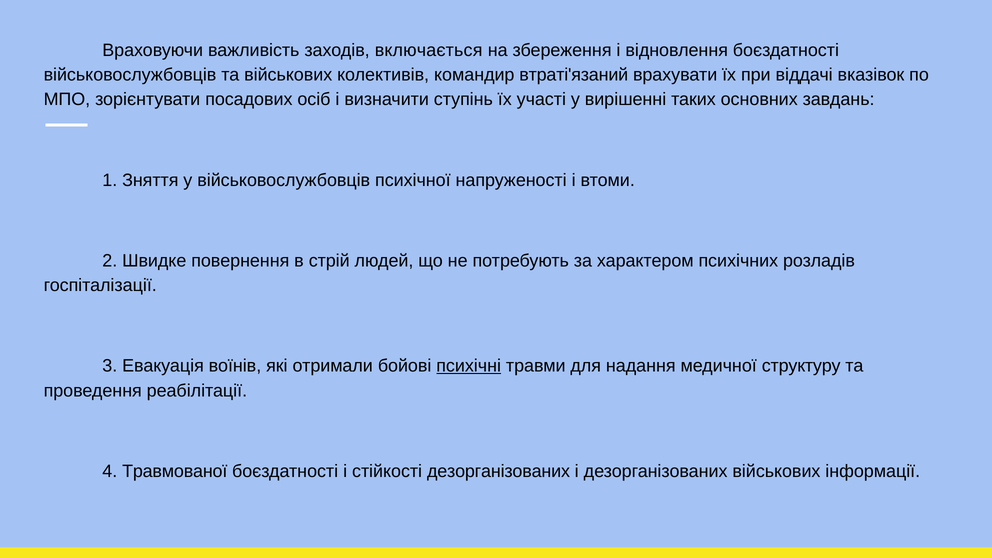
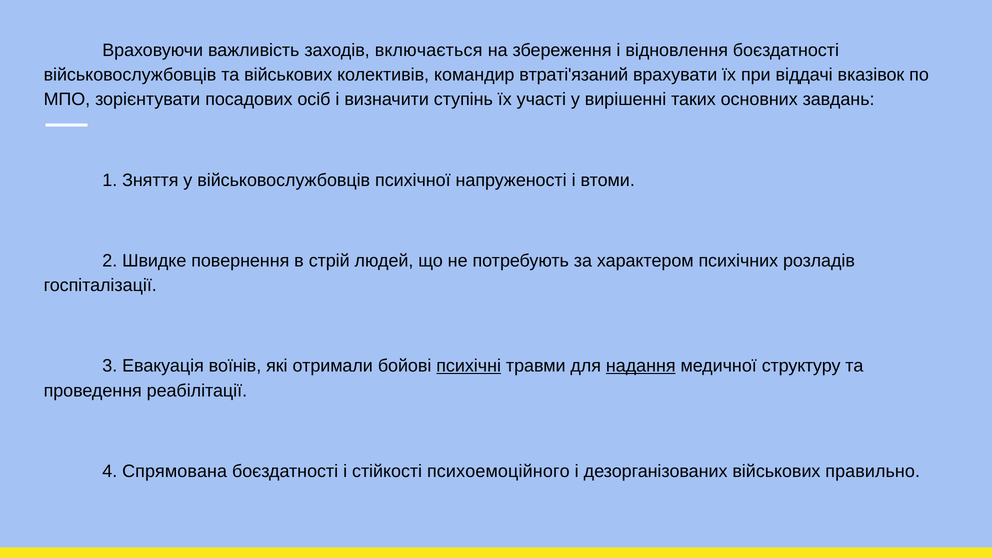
надання underline: none -> present
Травмованої: Травмованої -> Спрямована
стійкості дезорганізованих: дезорганізованих -> психоемоційного
інформації: інформації -> правильно
